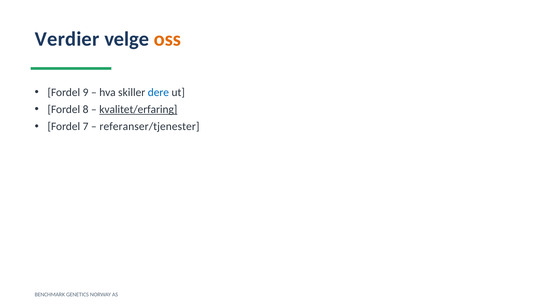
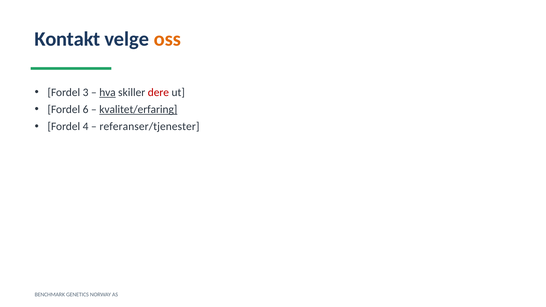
Verdier: Verdier -> Kontakt
9: 9 -> 3
hva underline: none -> present
dere colour: blue -> red
8: 8 -> 6
7: 7 -> 4
